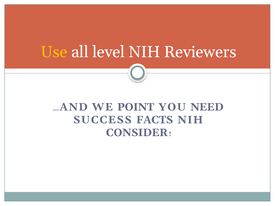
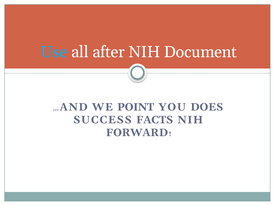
Use colour: yellow -> light blue
level: level -> after
Reviewers: Reviewers -> Document
NEED: NEED -> DOES
CONSIDER: CONSIDER -> FORWARD
